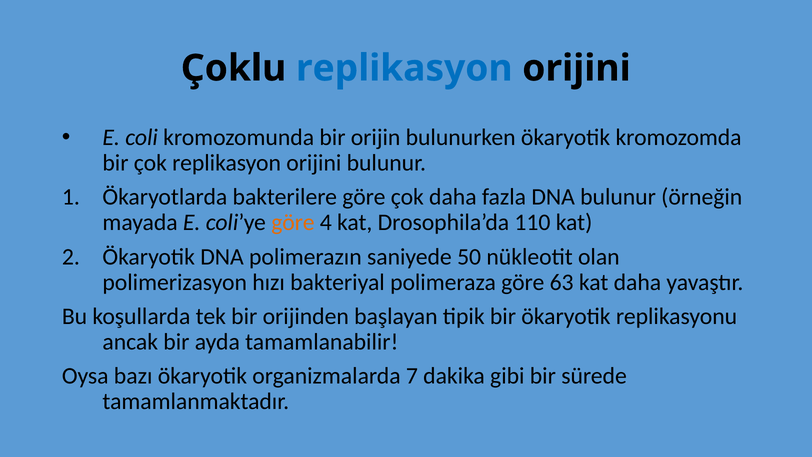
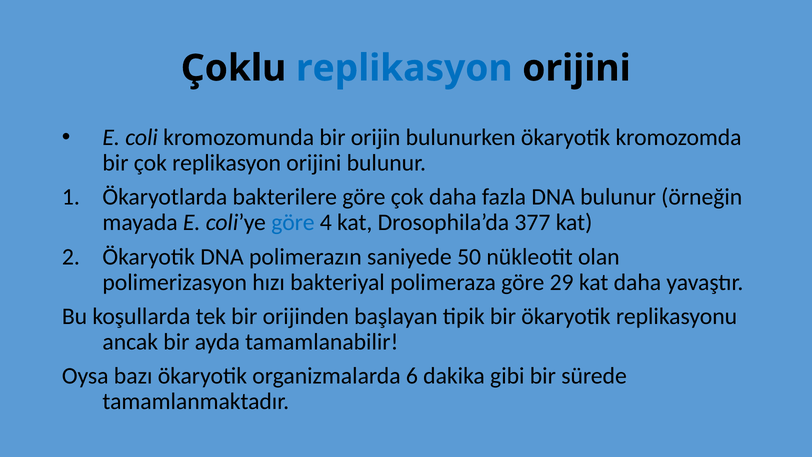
göre at (293, 222) colour: orange -> blue
110: 110 -> 377
63: 63 -> 29
7: 7 -> 6
